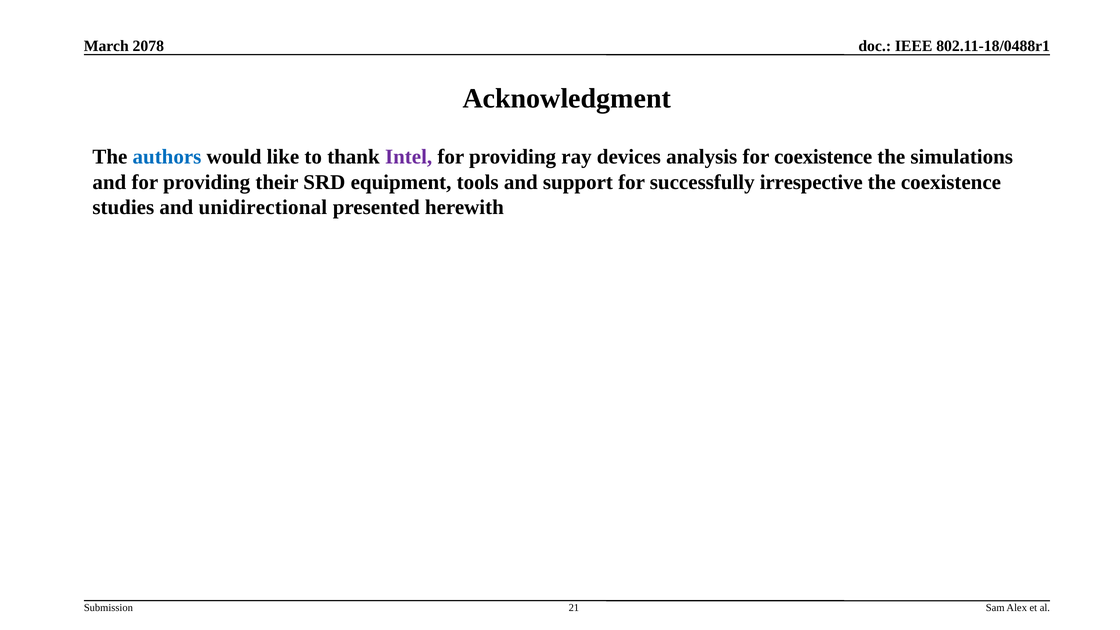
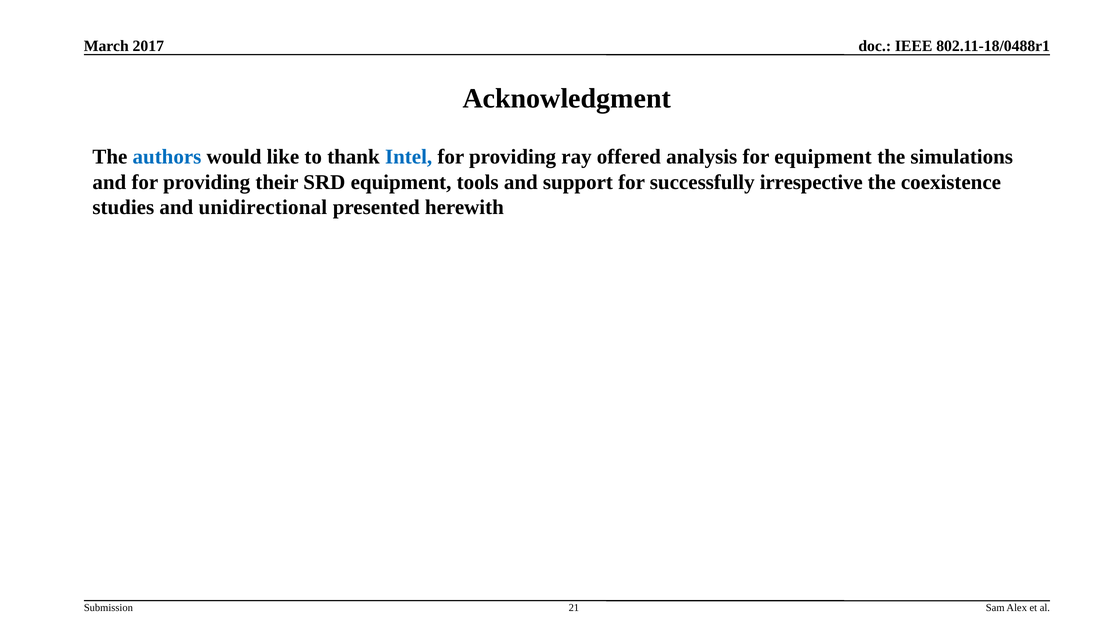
2078: 2078 -> 2017
Intel colour: purple -> blue
devices: devices -> offered
for coexistence: coexistence -> equipment
